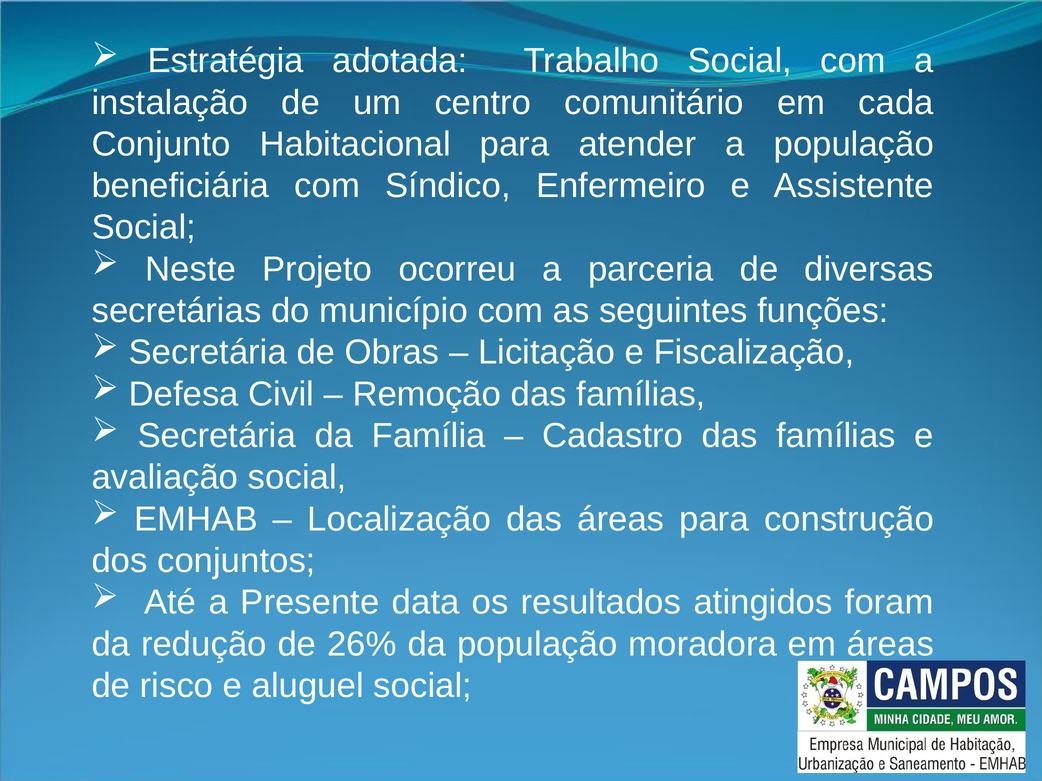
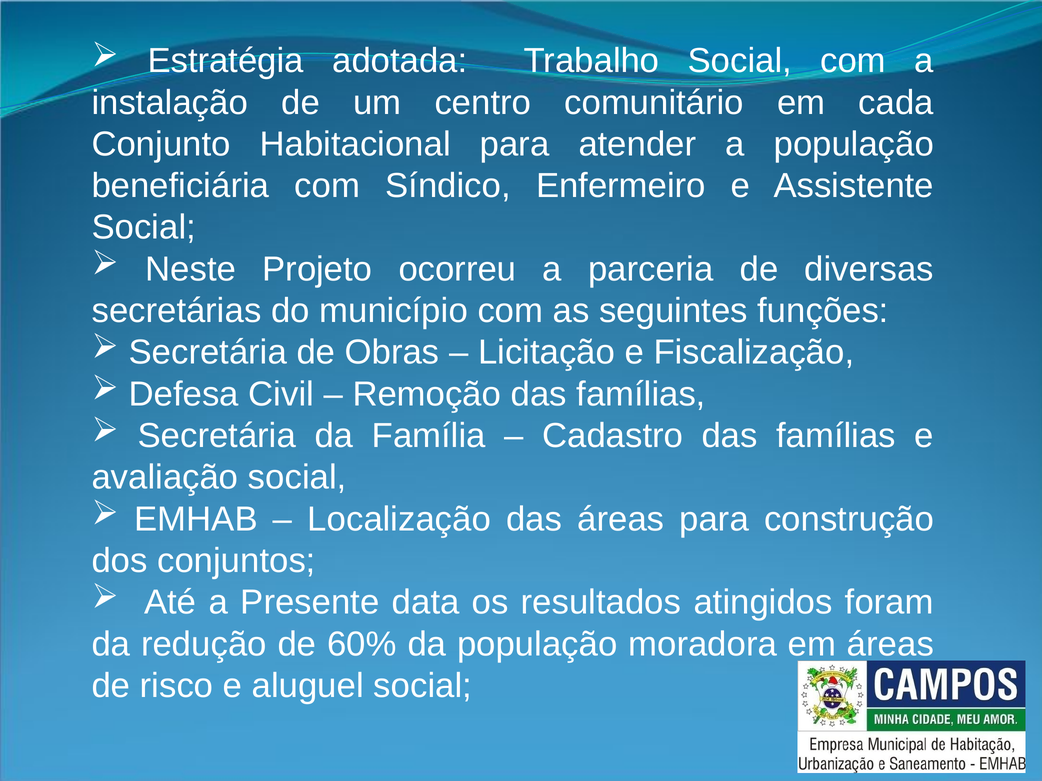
26%: 26% -> 60%
